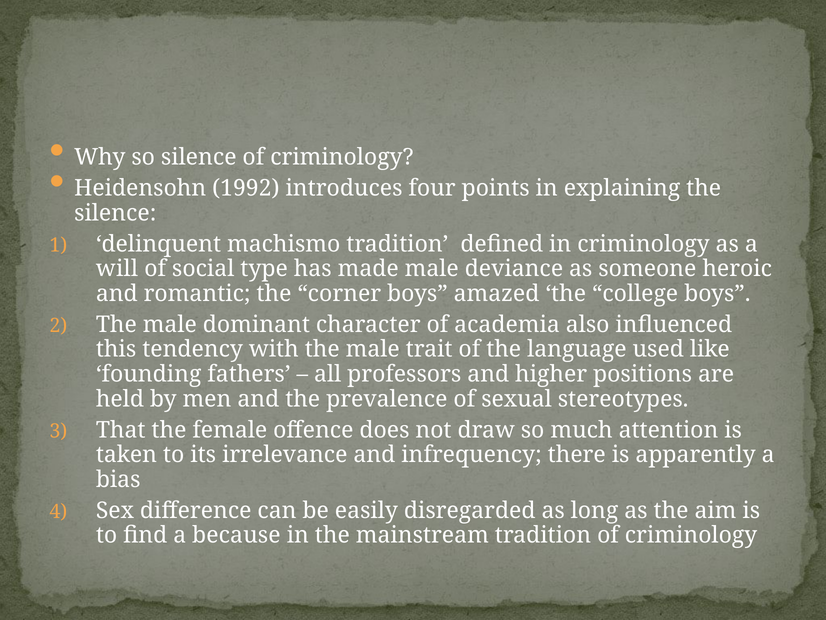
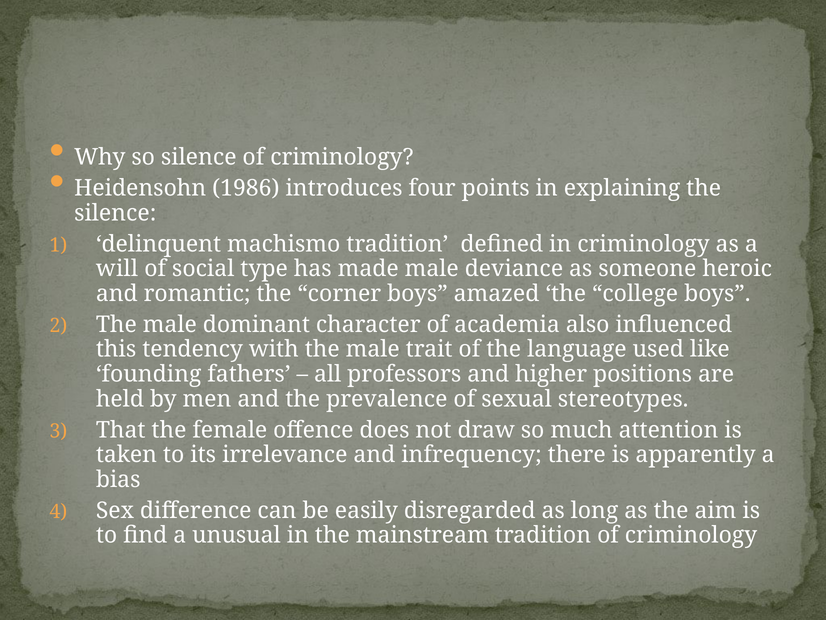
1992: 1992 -> 1986
because: because -> unusual
